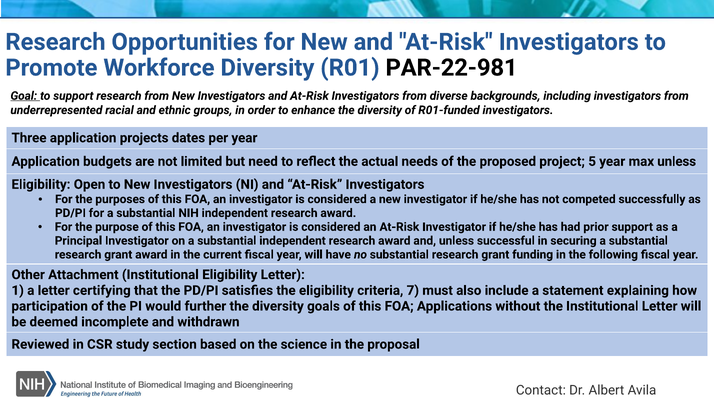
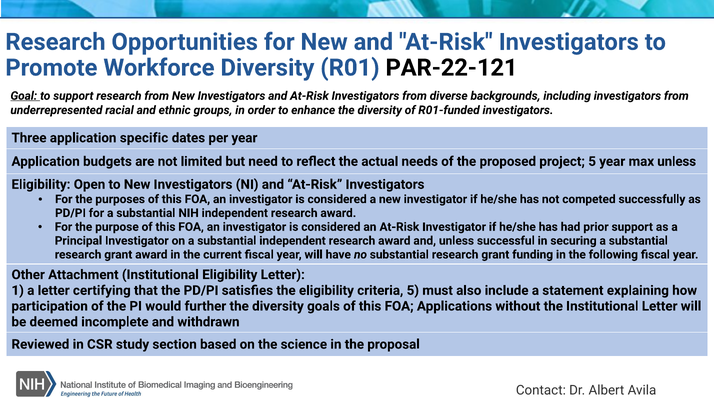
PAR-22-981: PAR-22-981 -> PAR-22-121
projects: projects -> specific
criteria 7: 7 -> 5
